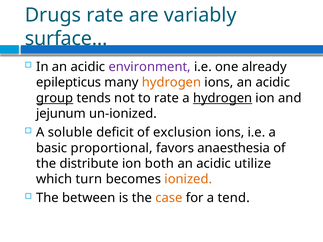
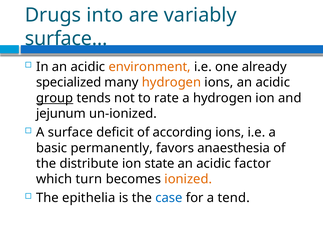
Drugs rate: rate -> into
environment colour: purple -> orange
epilepticus: epilepticus -> specialized
hydrogen at (223, 98) underline: present -> none
soluble: soluble -> surface
exclusion: exclusion -> according
proportional: proportional -> permanently
both: both -> state
utilize: utilize -> factor
between: between -> epithelia
case colour: orange -> blue
